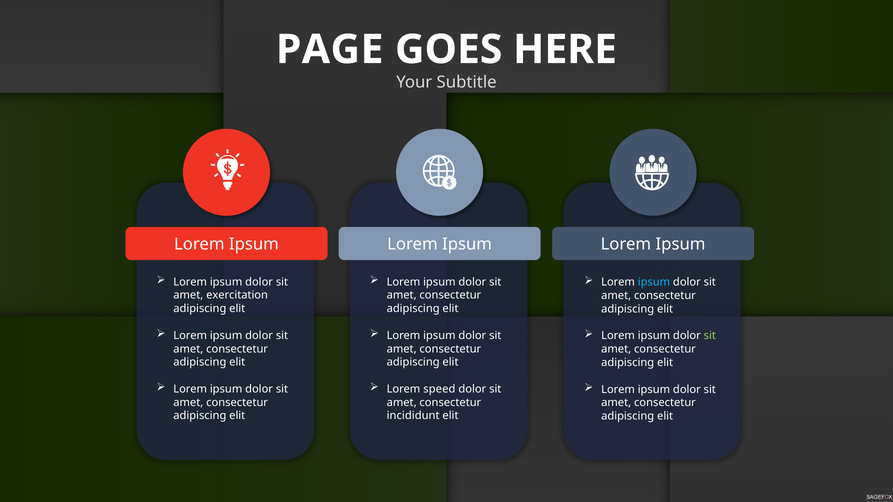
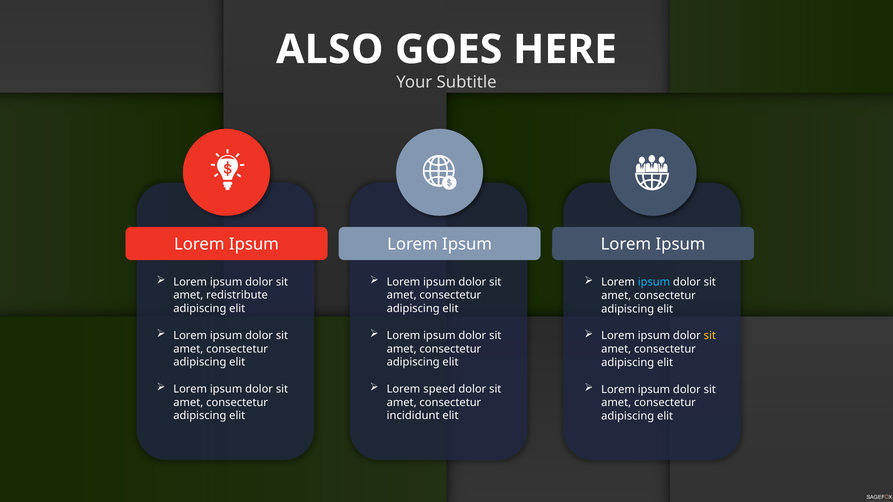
PAGE: PAGE -> ALSO
exercitation: exercitation -> redistribute
sit at (710, 336) colour: light green -> yellow
